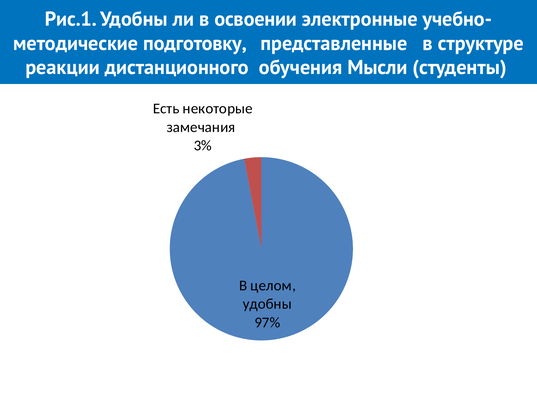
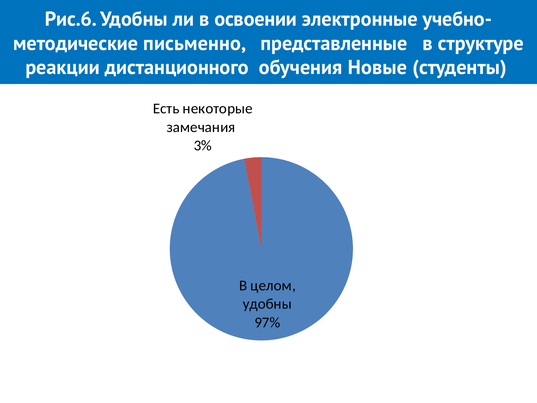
Рис.1: Рис.1 -> Рис.6
подготовку: подготовку -> письменно
Мысли: Мысли -> Новые
